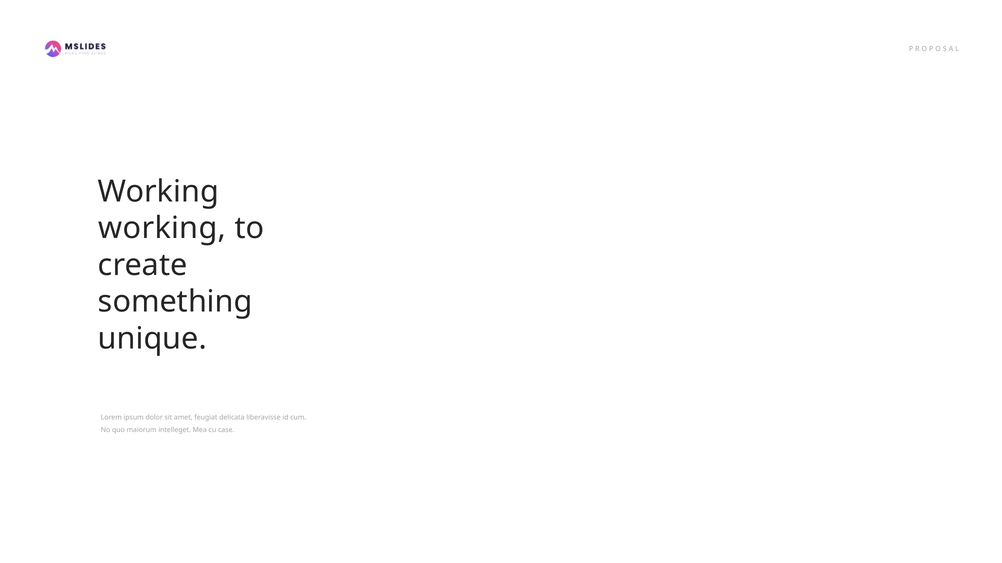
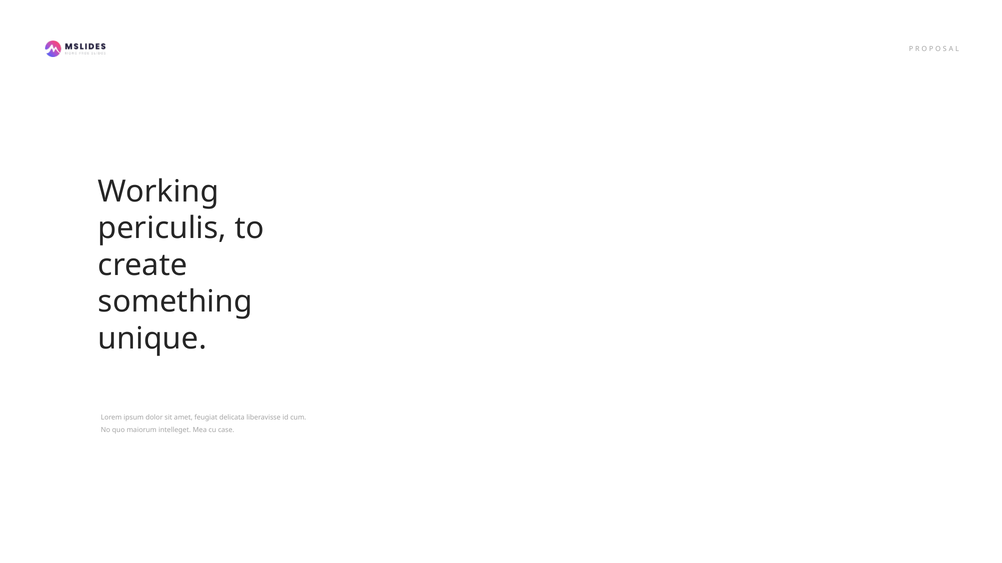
working at (162, 229): working -> periculis
